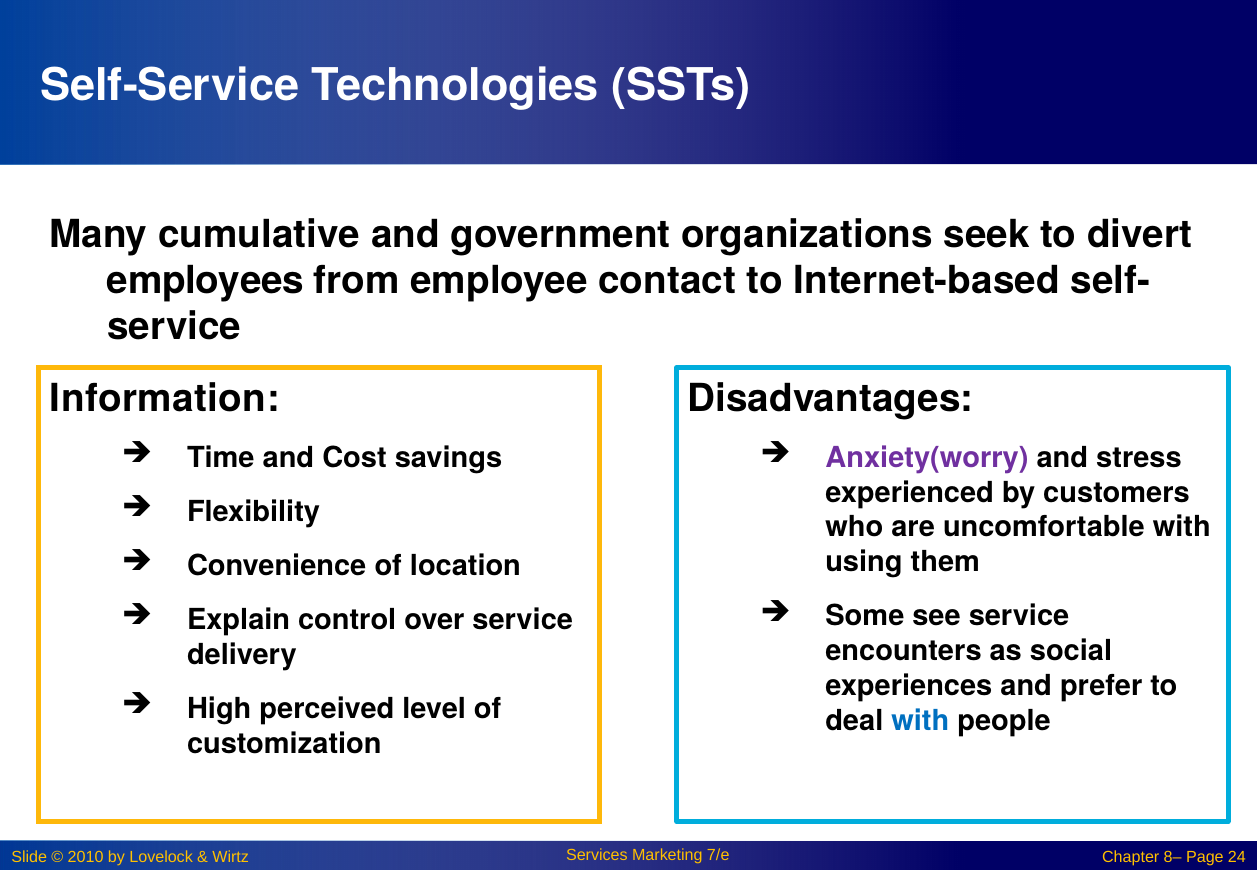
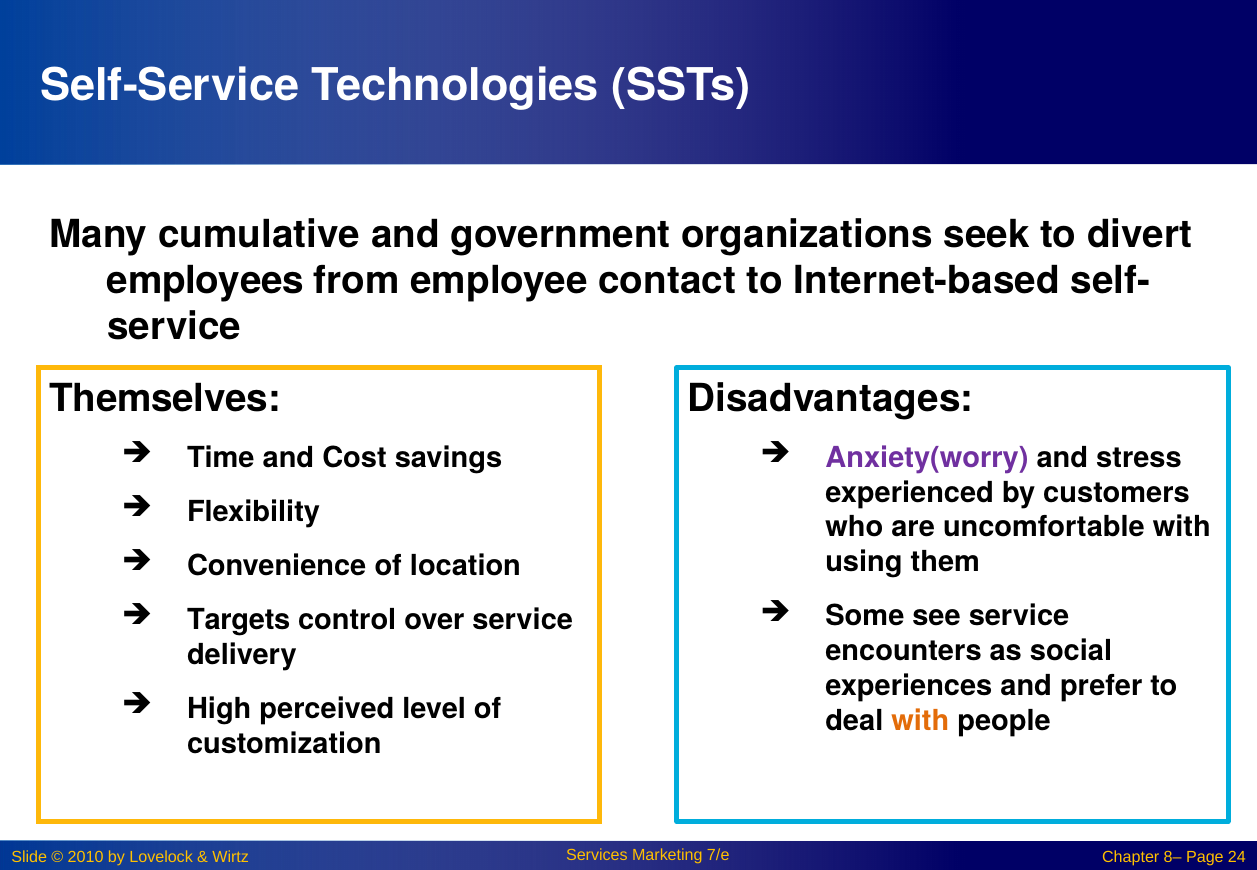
Information: Information -> Themselves
Explain: Explain -> Targets
with at (920, 721) colour: blue -> orange
